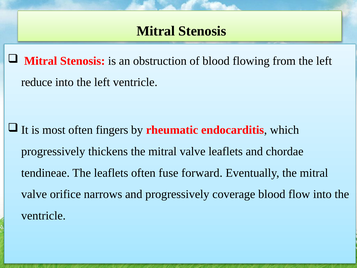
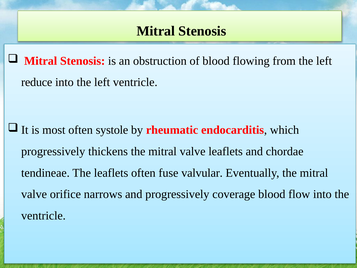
fingers: fingers -> systole
forward: forward -> valvular
